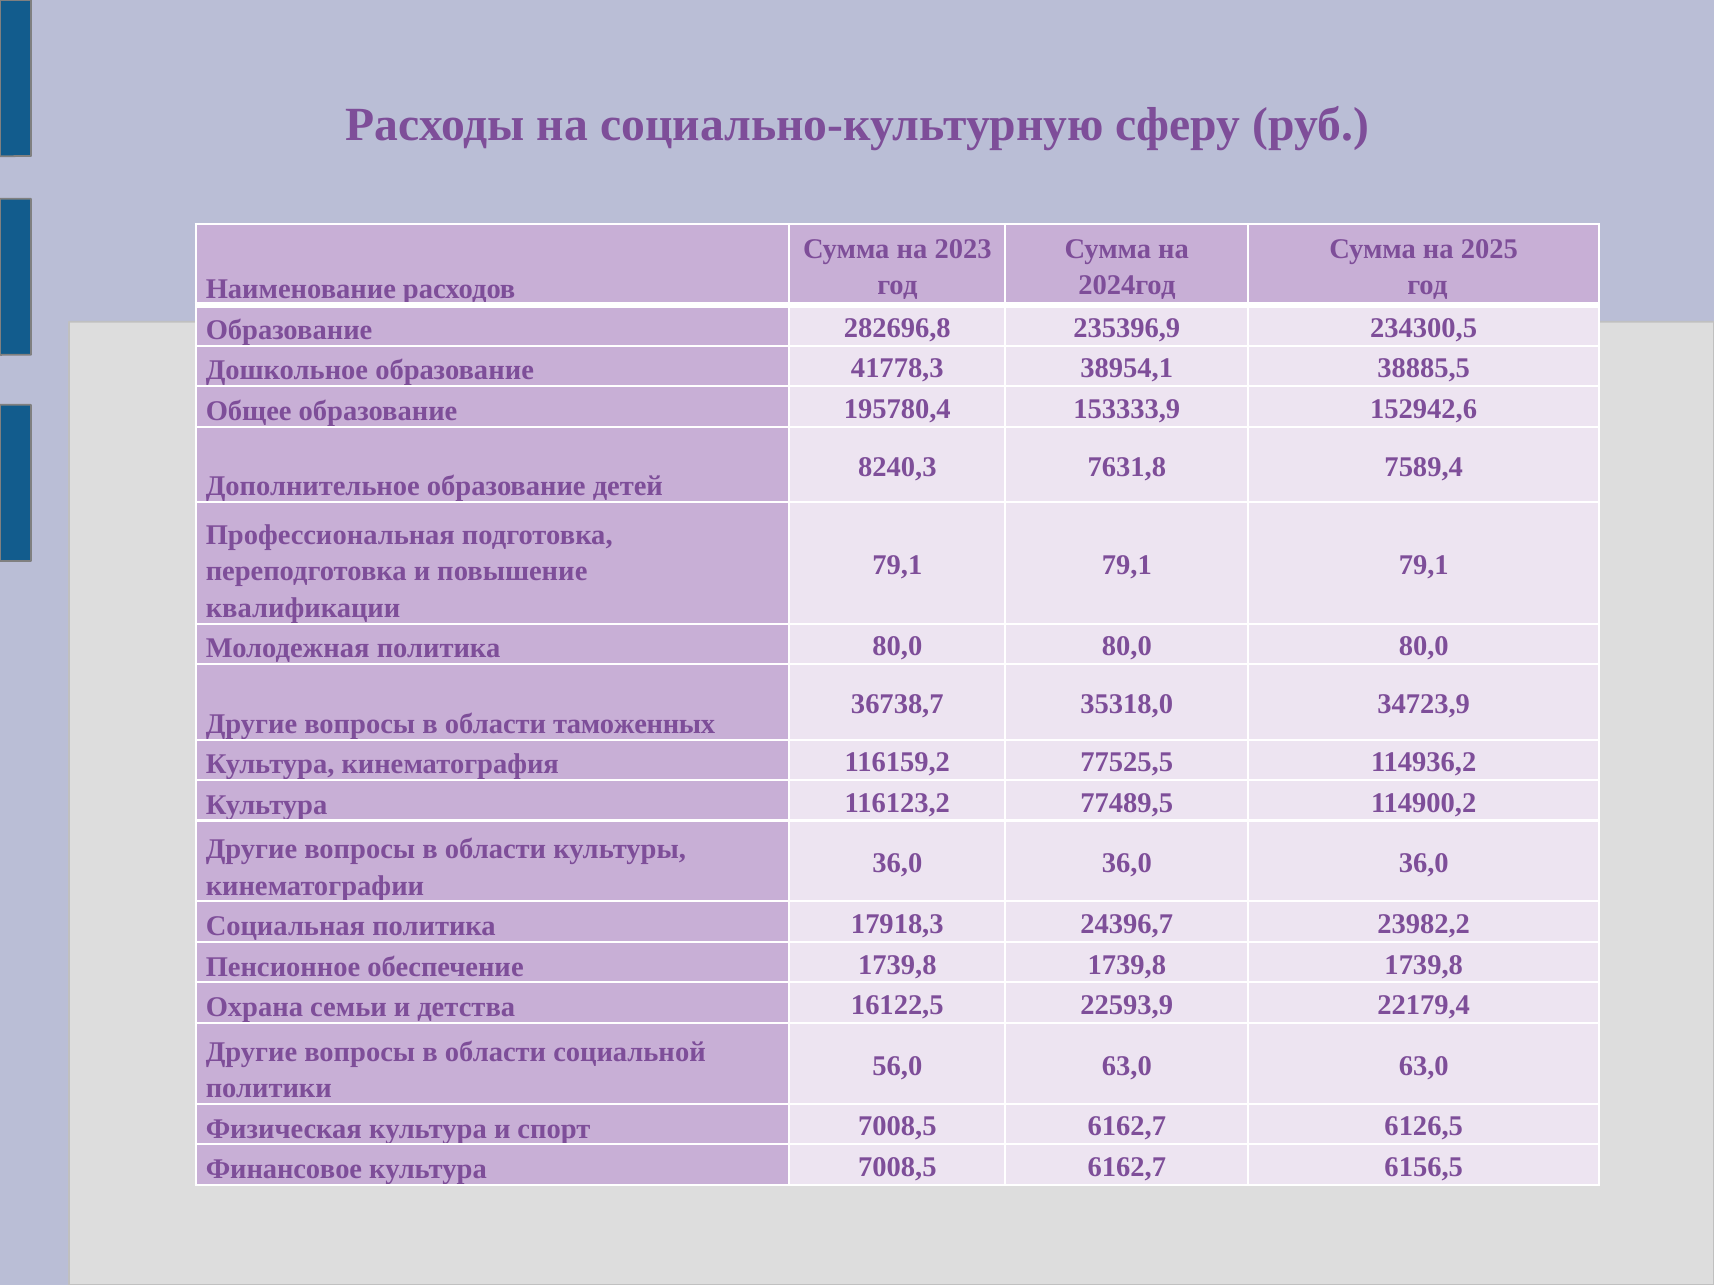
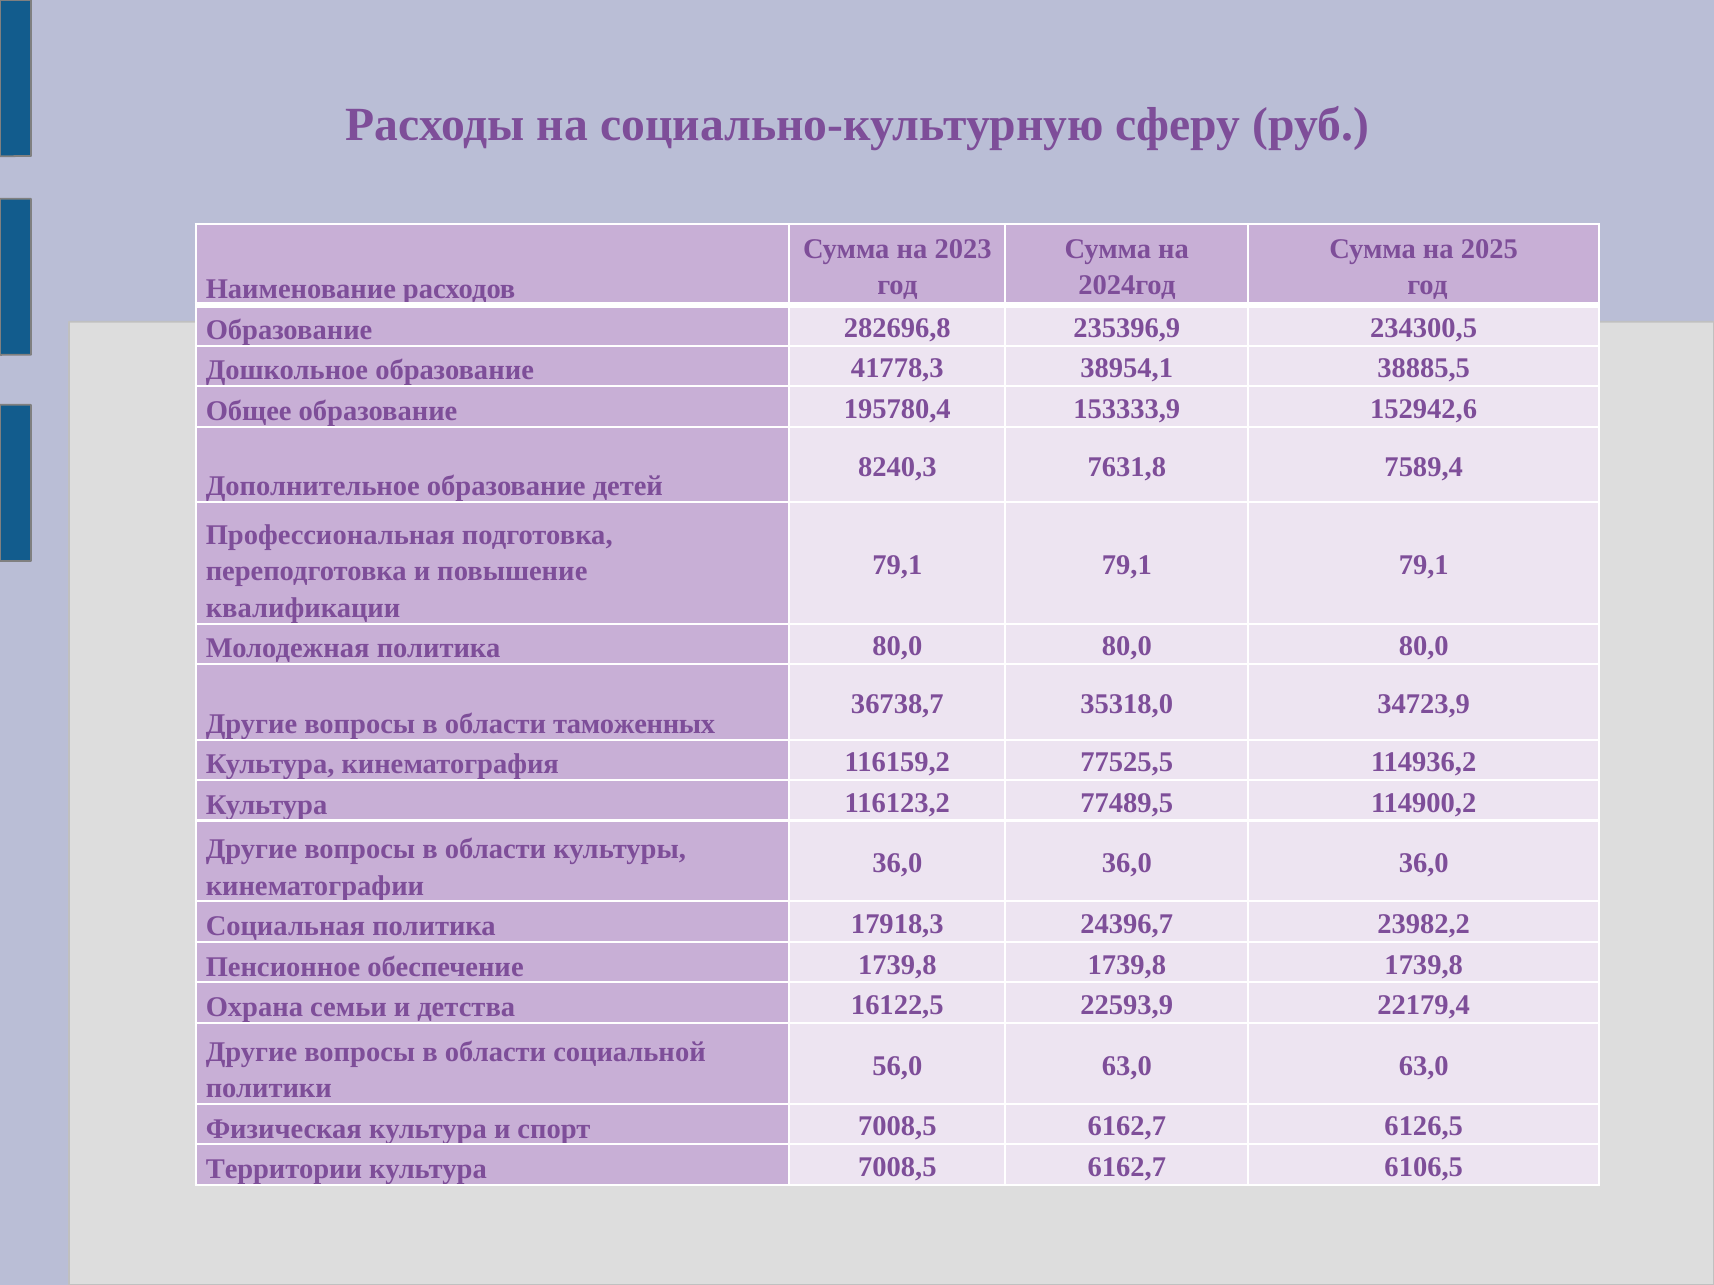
Финансовое: Финансовое -> Территории
6156,5: 6156,5 -> 6106,5
